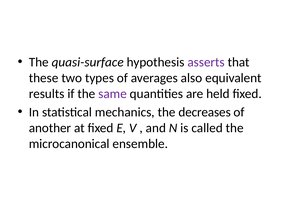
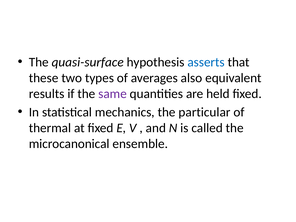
asserts colour: purple -> blue
decreases: decreases -> particular
another: another -> thermal
